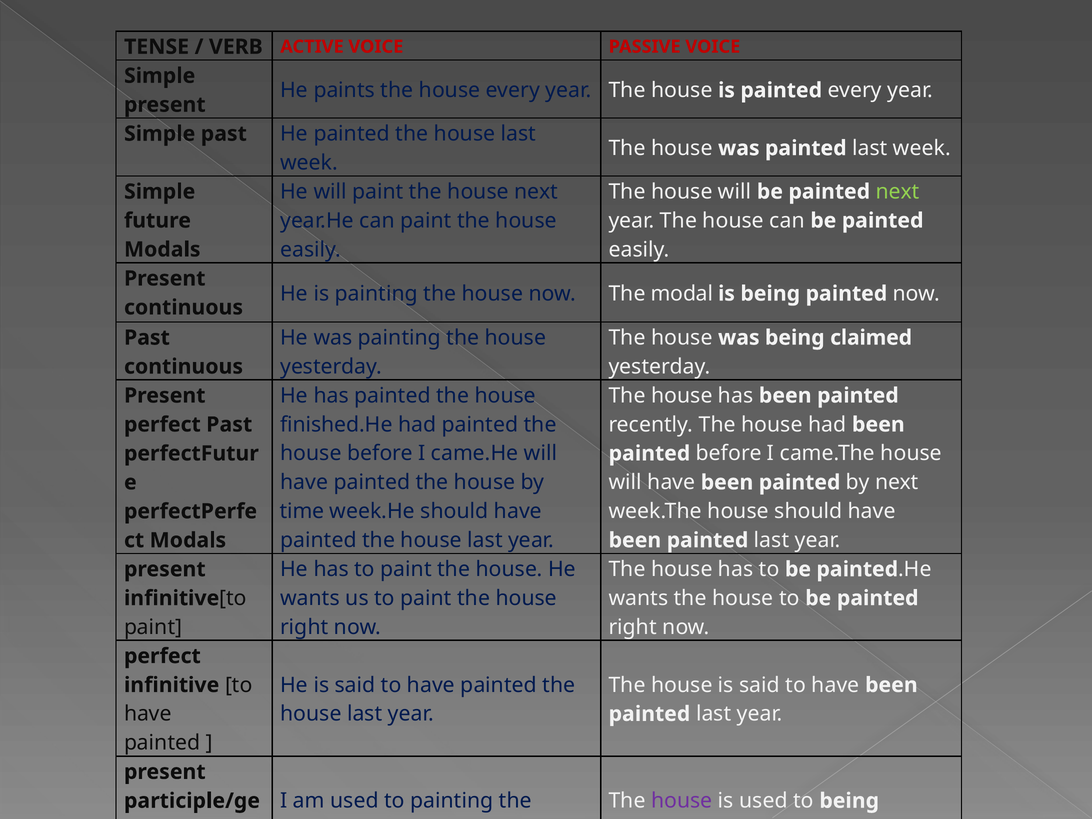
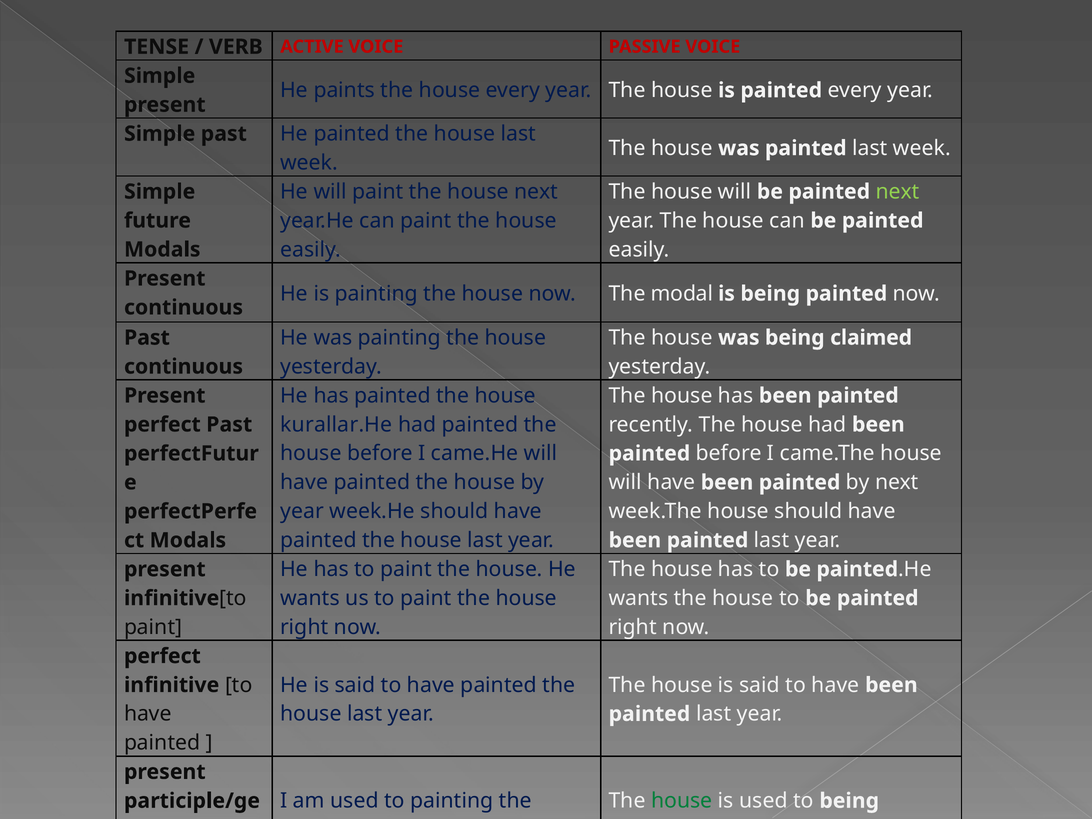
finished.He: finished.He -> kurallar.He
time at (302, 511): time -> year
house at (682, 801) colour: purple -> green
